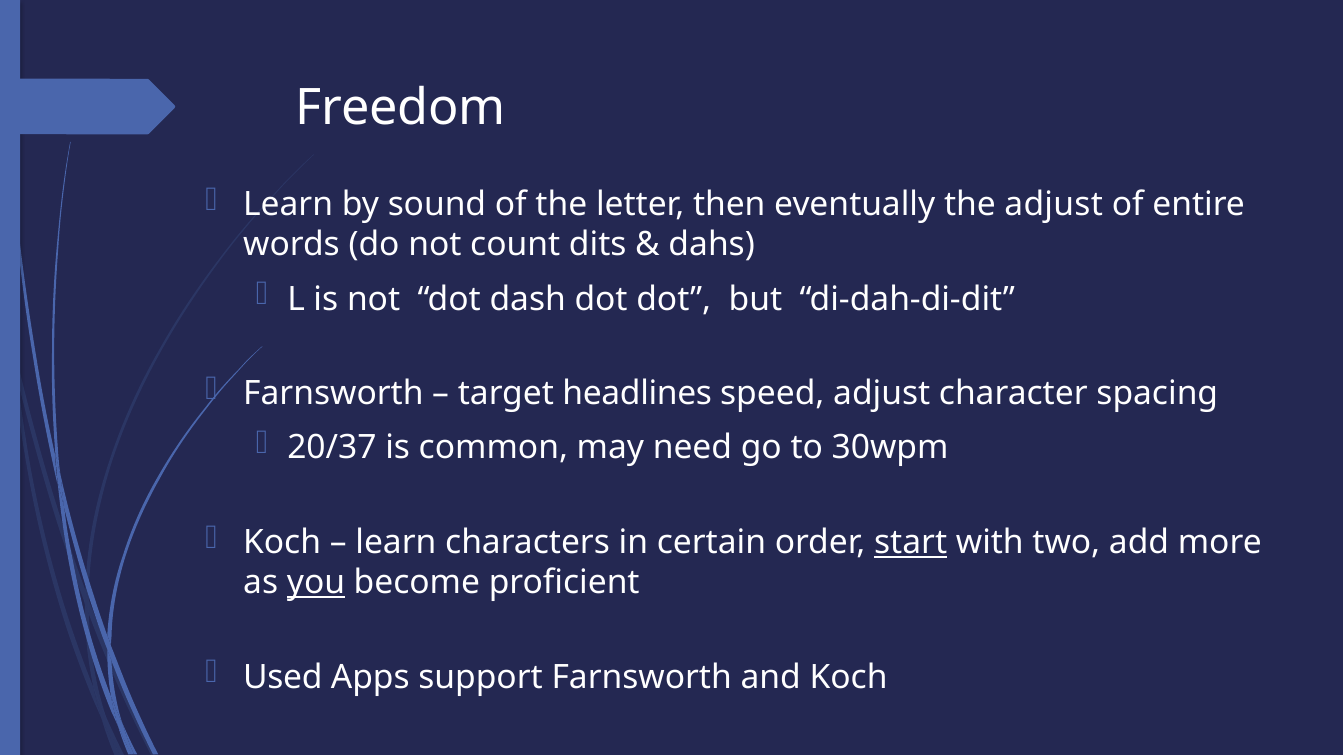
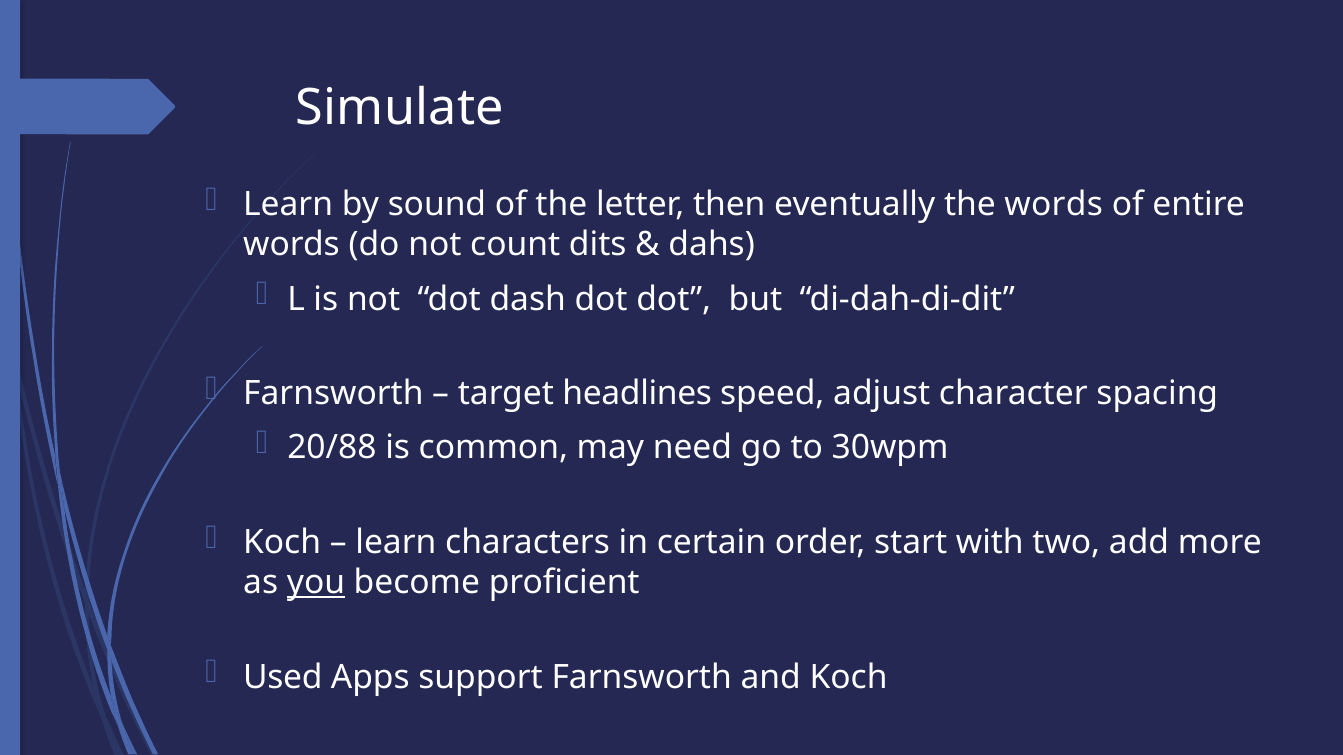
Freedom: Freedom -> Simulate
the adjust: adjust -> words
20/37: 20/37 -> 20/88
start underline: present -> none
